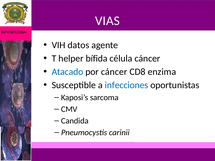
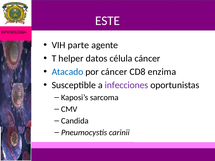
VIAS: VIAS -> ESTE
datos: datos -> parte
bífida: bífida -> datos
infecciones colour: blue -> purple
